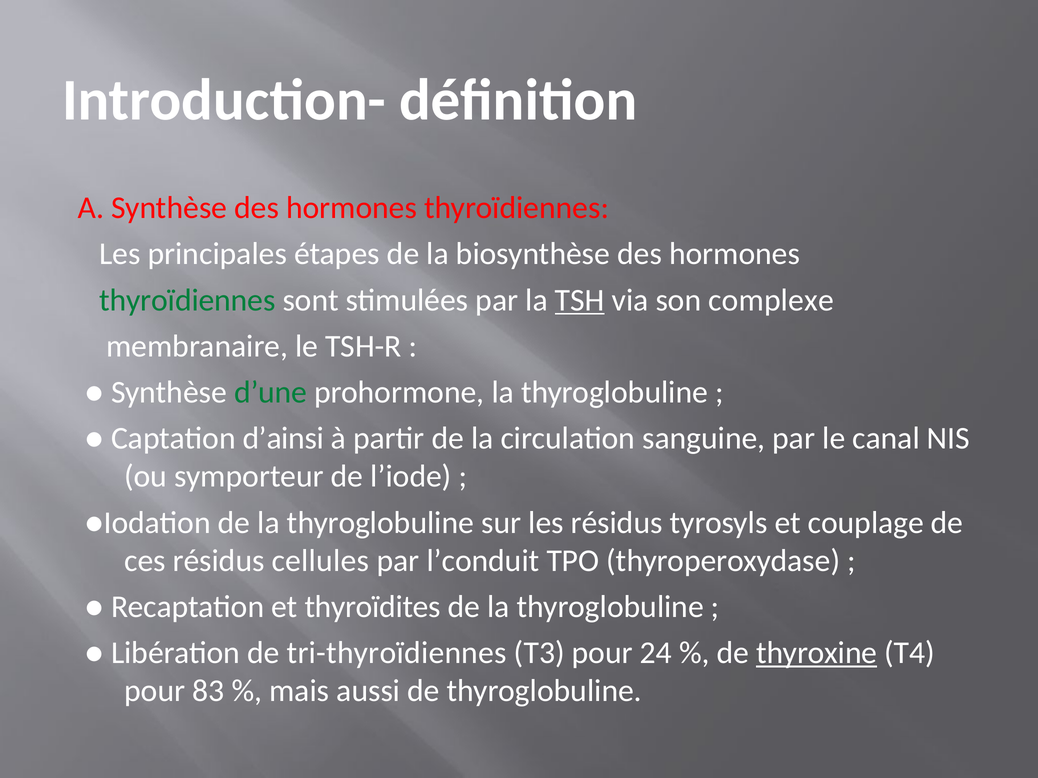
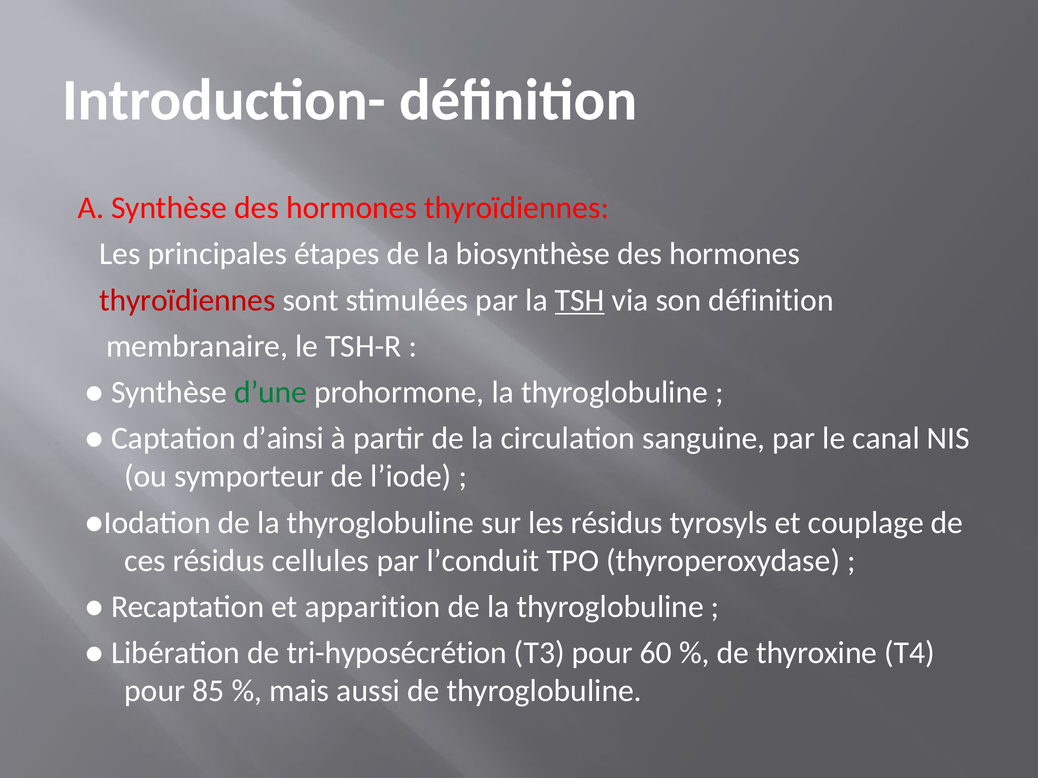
thyroïdiennes at (187, 300) colour: green -> red
son complexe: complexe -> définition
thyroïdites: thyroïdites -> apparition
tri-thyroïdiennes: tri-thyroïdiennes -> tri-hyposécrétion
24: 24 -> 60
thyroxine underline: present -> none
83: 83 -> 85
